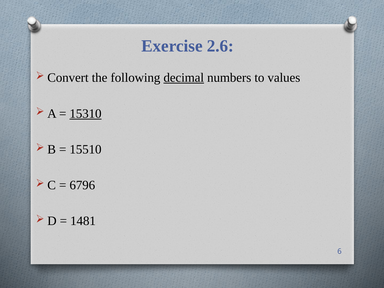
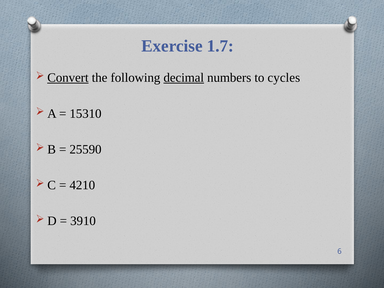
2.6: 2.6 -> 1.7
Convert underline: none -> present
values: values -> cycles
15310 underline: present -> none
15510: 15510 -> 25590
6796: 6796 -> 4210
1481: 1481 -> 3910
